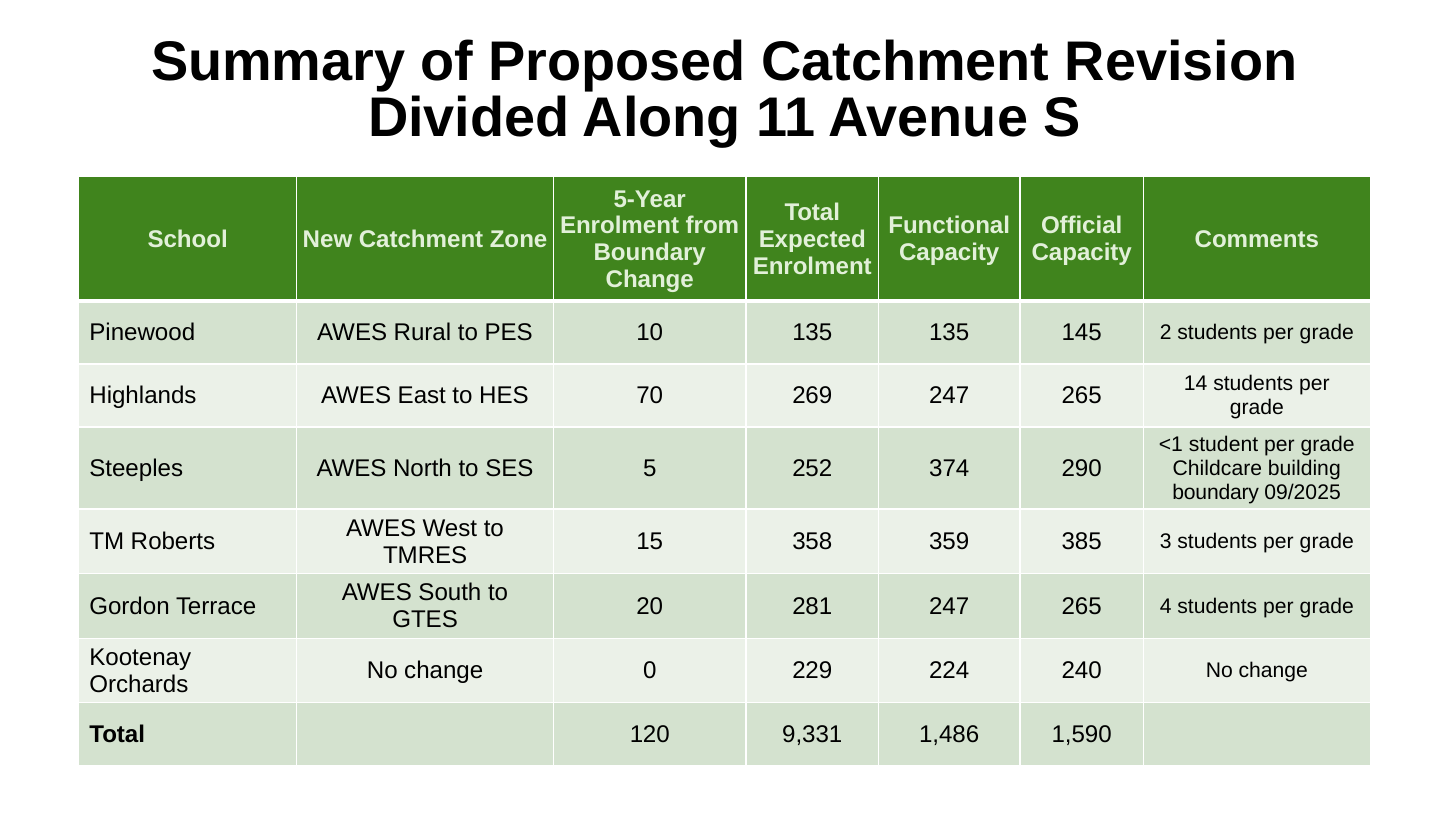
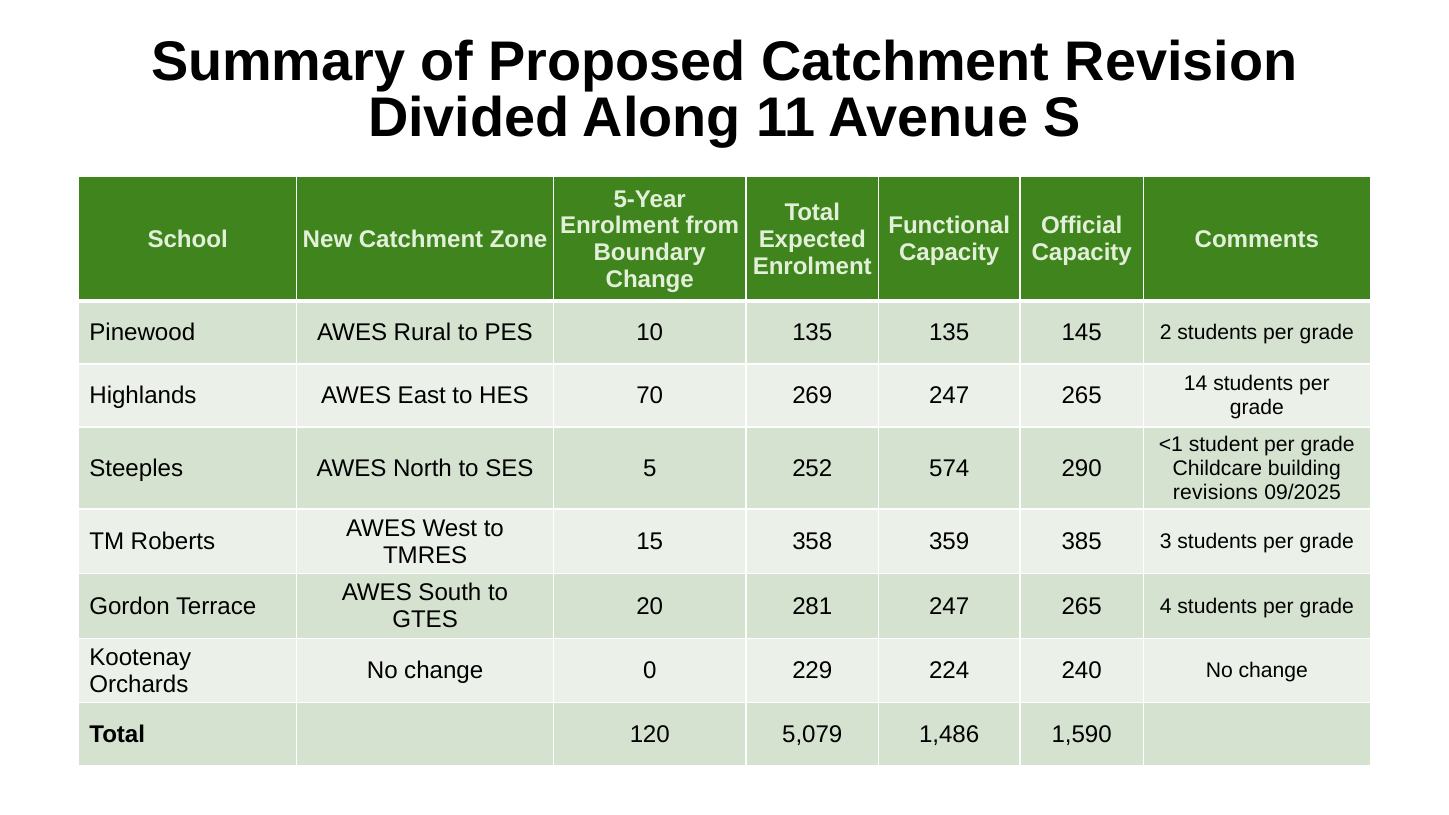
374: 374 -> 574
boundary at (1216, 492): boundary -> revisions
9,331: 9,331 -> 5,079
